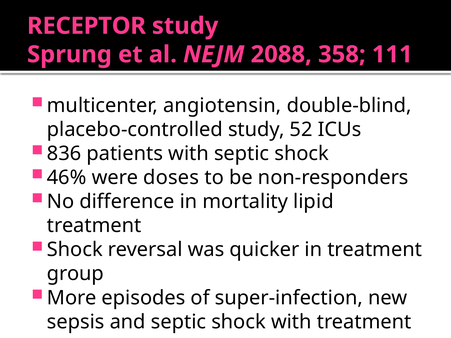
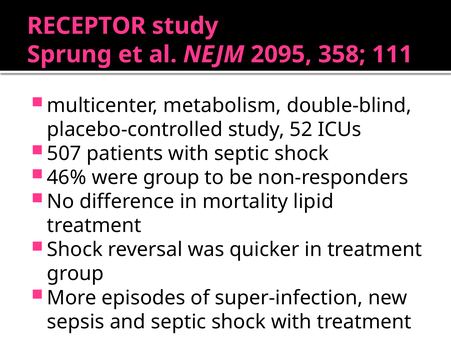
2088: 2088 -> 2095
angiotensin: angiotensin -> metabolism
836: 836 -> 507
were doses: doses -> group
